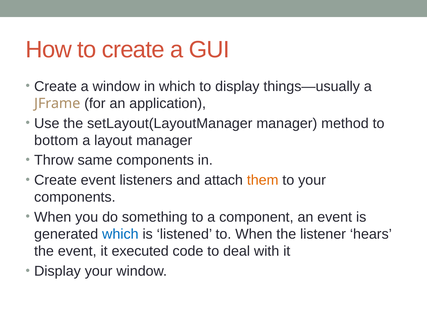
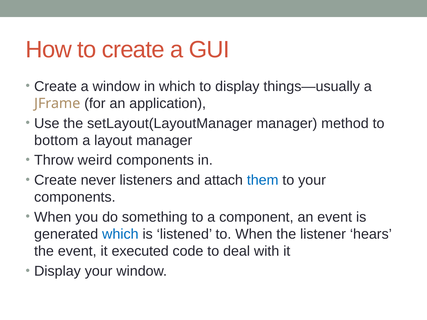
same: same -> weird
Create event: event -> never
them colour: orange -> blue
